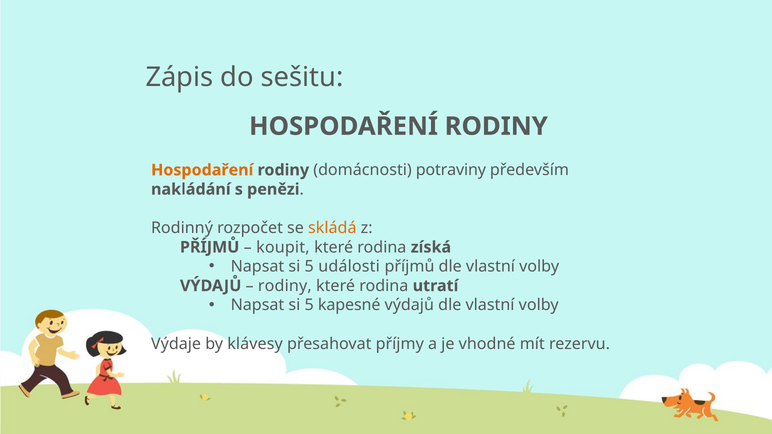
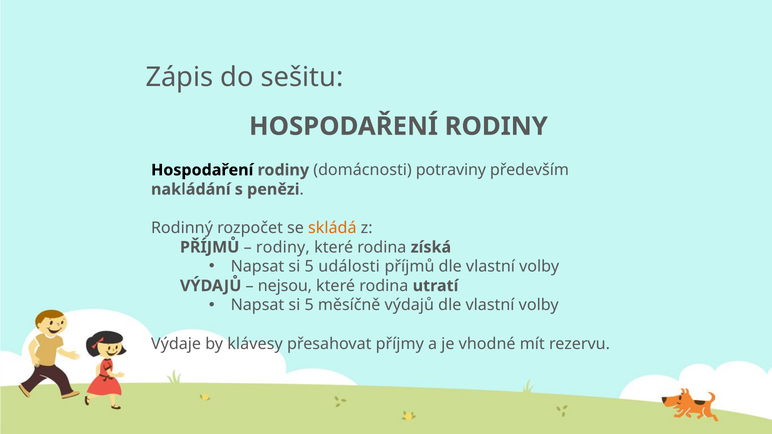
Hospodaření at (202, 170) colour: orange -> black
koupit at (283, 247): koupit -> rodiny
rodiny at (285, 286): rodiny -> nejsou
kapesné: kapesné -> měsíčně
